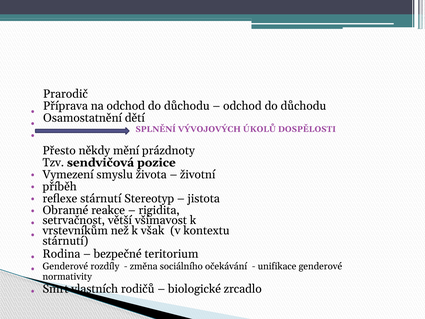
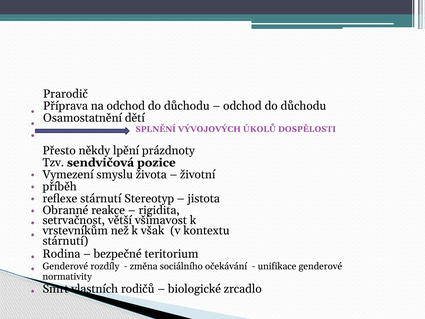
mění: mění -> lpění
